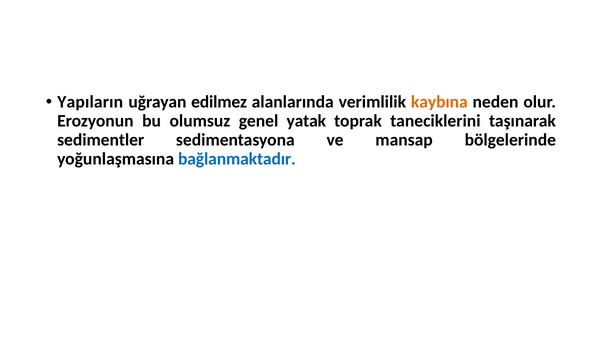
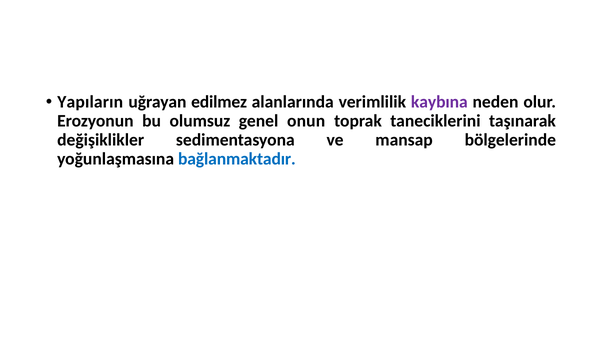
kaybına colour: orange -> purple
yatak: yatak -> onun
sedimentler: sedimentler -> değişiklikler
